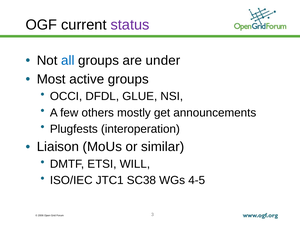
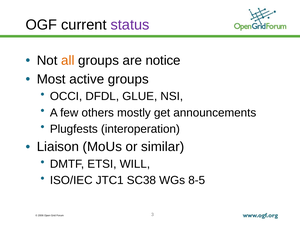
all colour: blue -> orange
under: under -> notice
4-5: 4-5 -> 8-5
